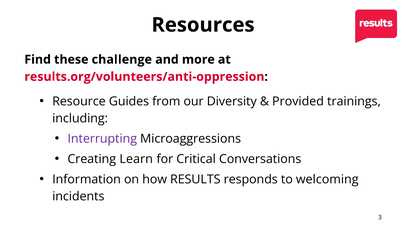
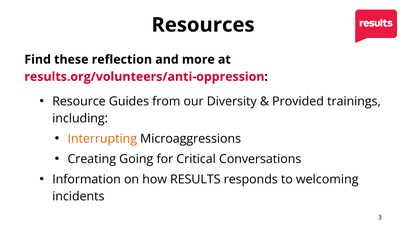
challenge: challenge -> reflection
Interrupting colour: purple -> orange
Learn: Learn -> Going
